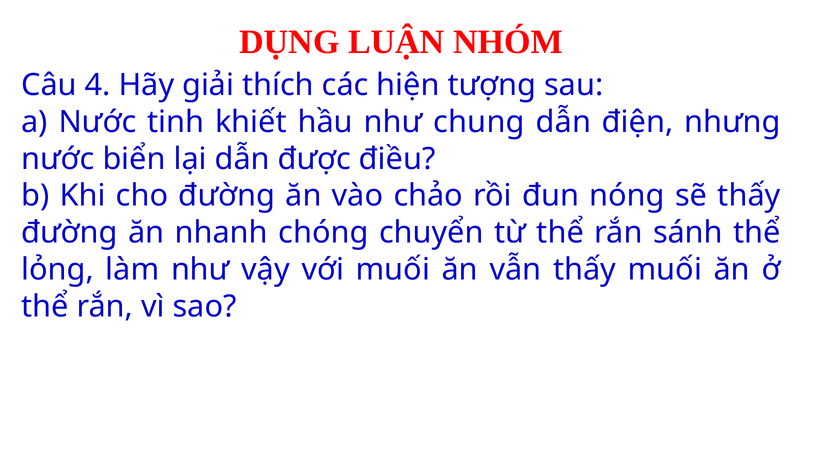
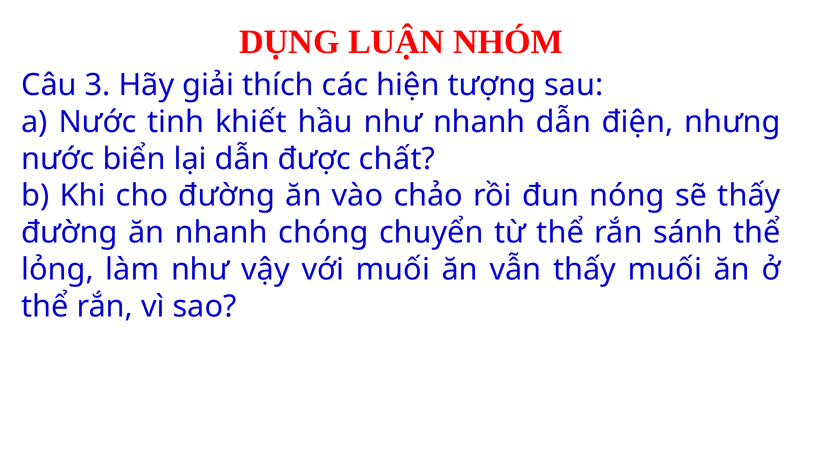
4: 4 -> 3
như chung: chung -> nhanh
điều: điều -> chất
